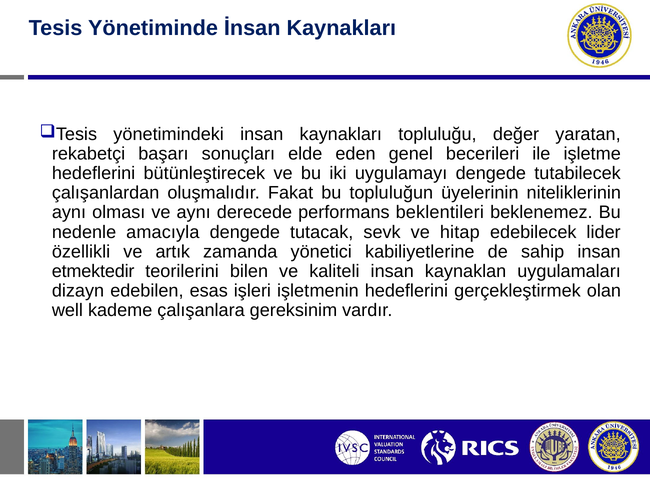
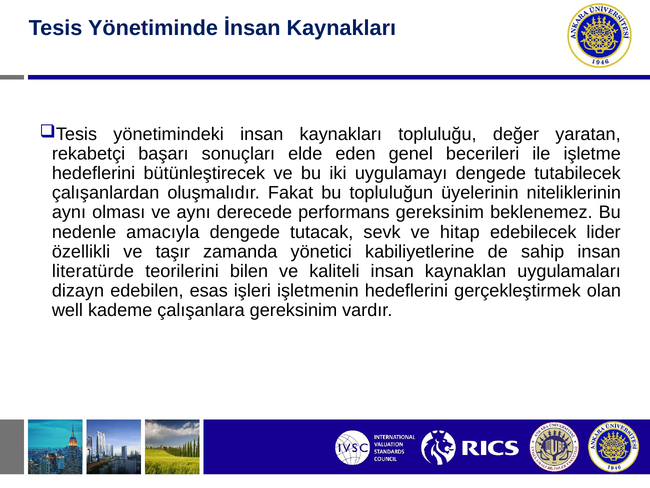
performans beklentileri: beklentileri -> gereksinim
artık: artık -> taşır
etmektedir: etmektedir -> literatürde
